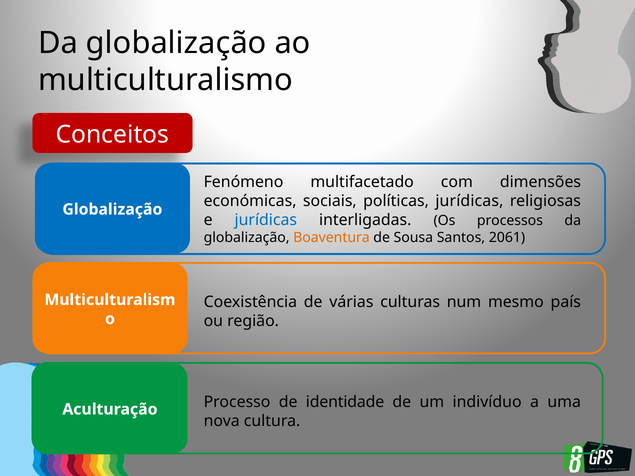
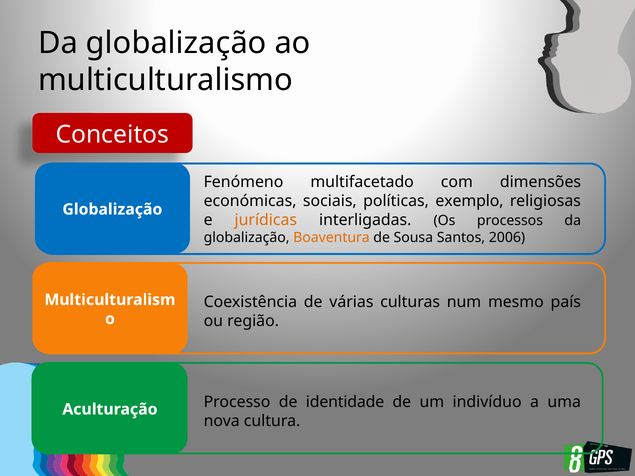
políticas jurídicas: jurídicas -> exemplo
jurídicas at (266, 220) colour: blue -> orange
2061: 2061 -> 2006
